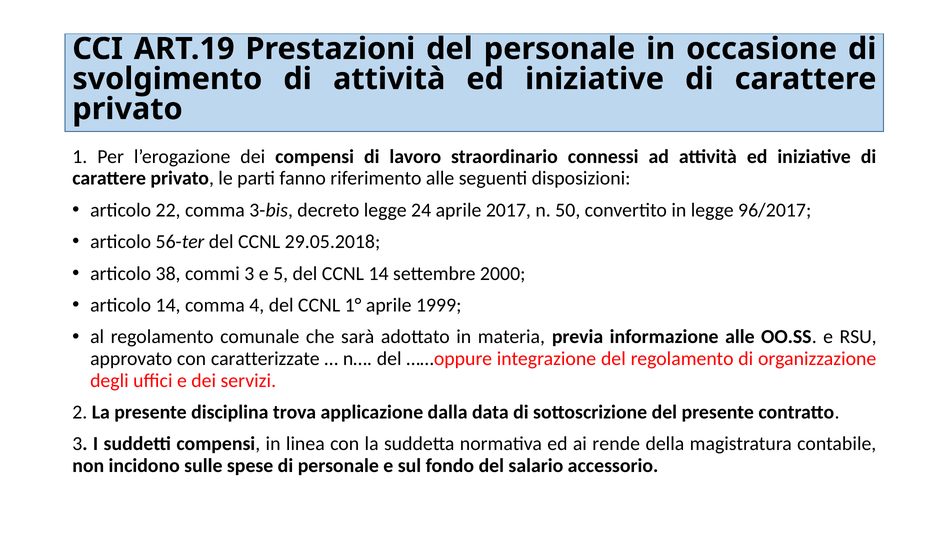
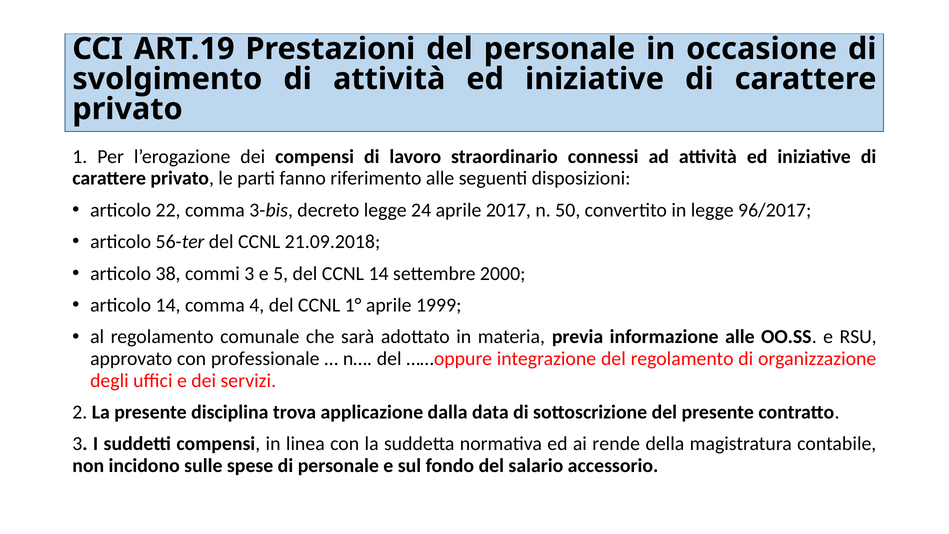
29.05.2018: 29.05.2018 -> 21.09.2018
caratterizzate: caratterizzate -> professionale
